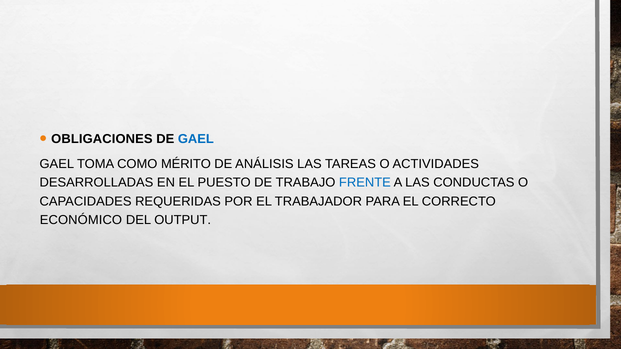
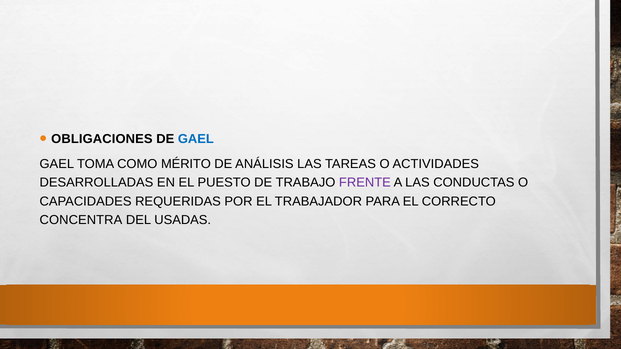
FRENTE colour: blue -> purple
ECONÓMICO: ECONÓMICO -> CONCENTRA
OUTPUT: OUTPUT -> USADAS
